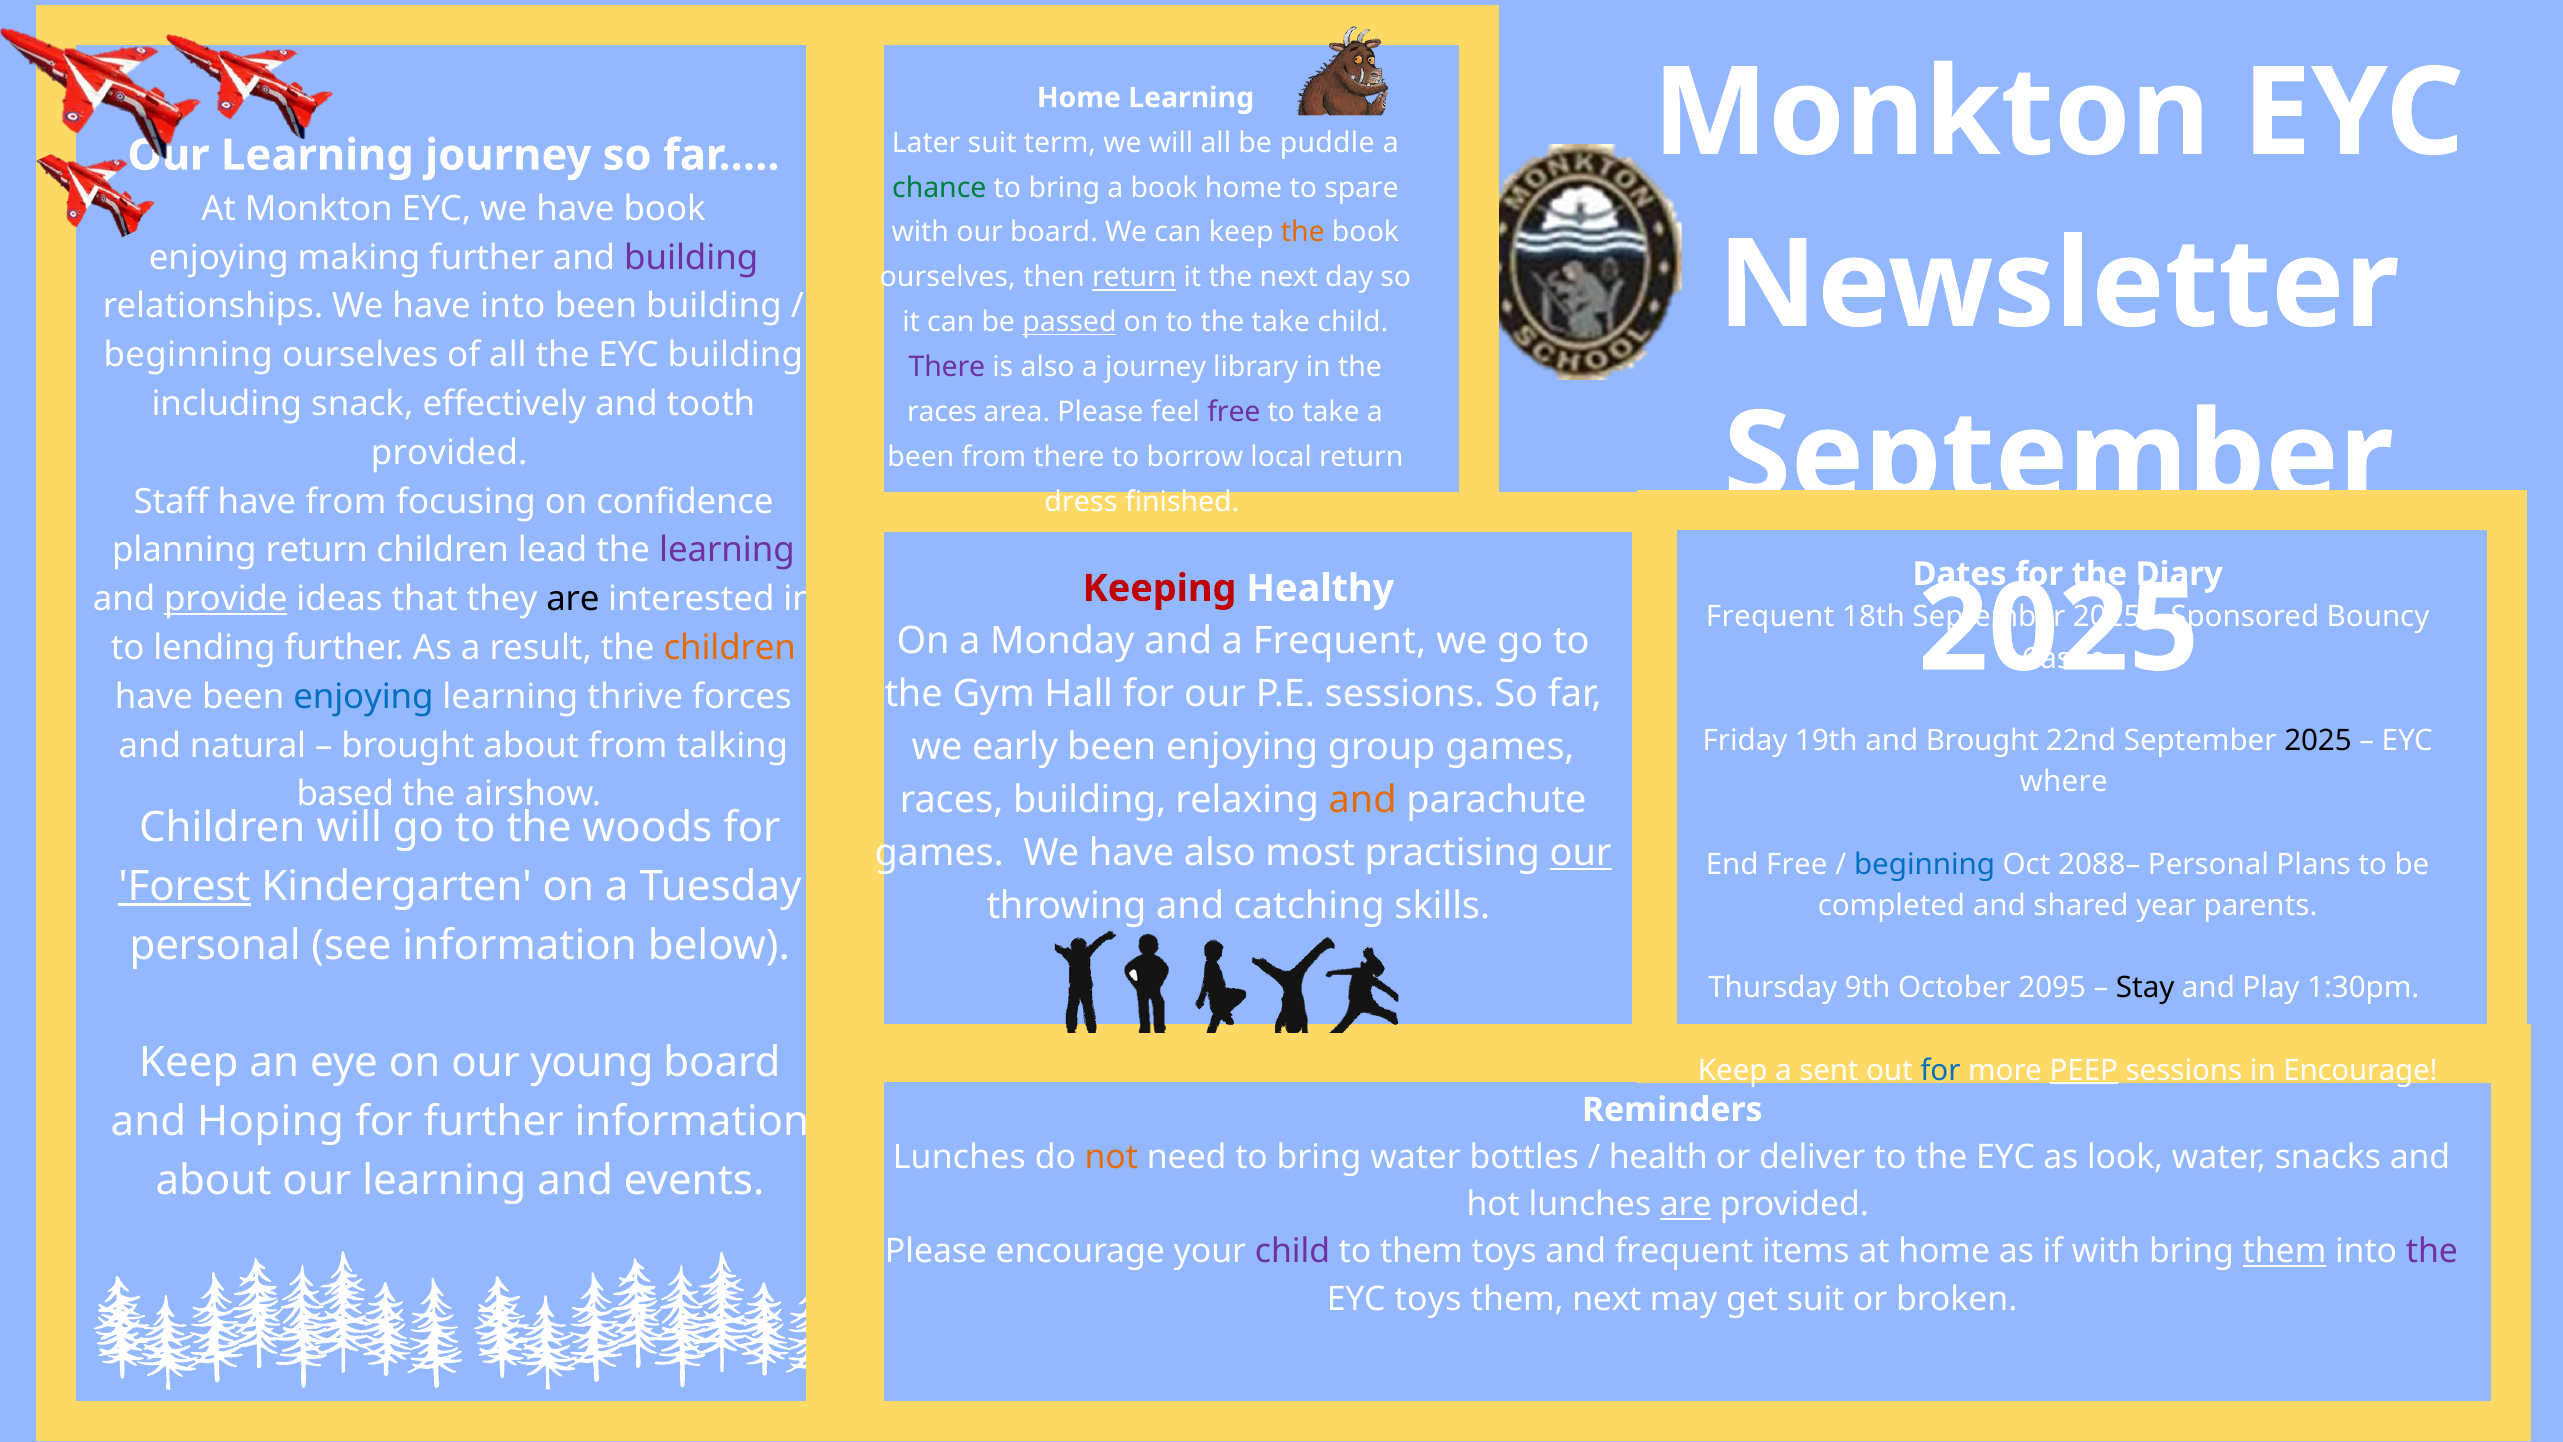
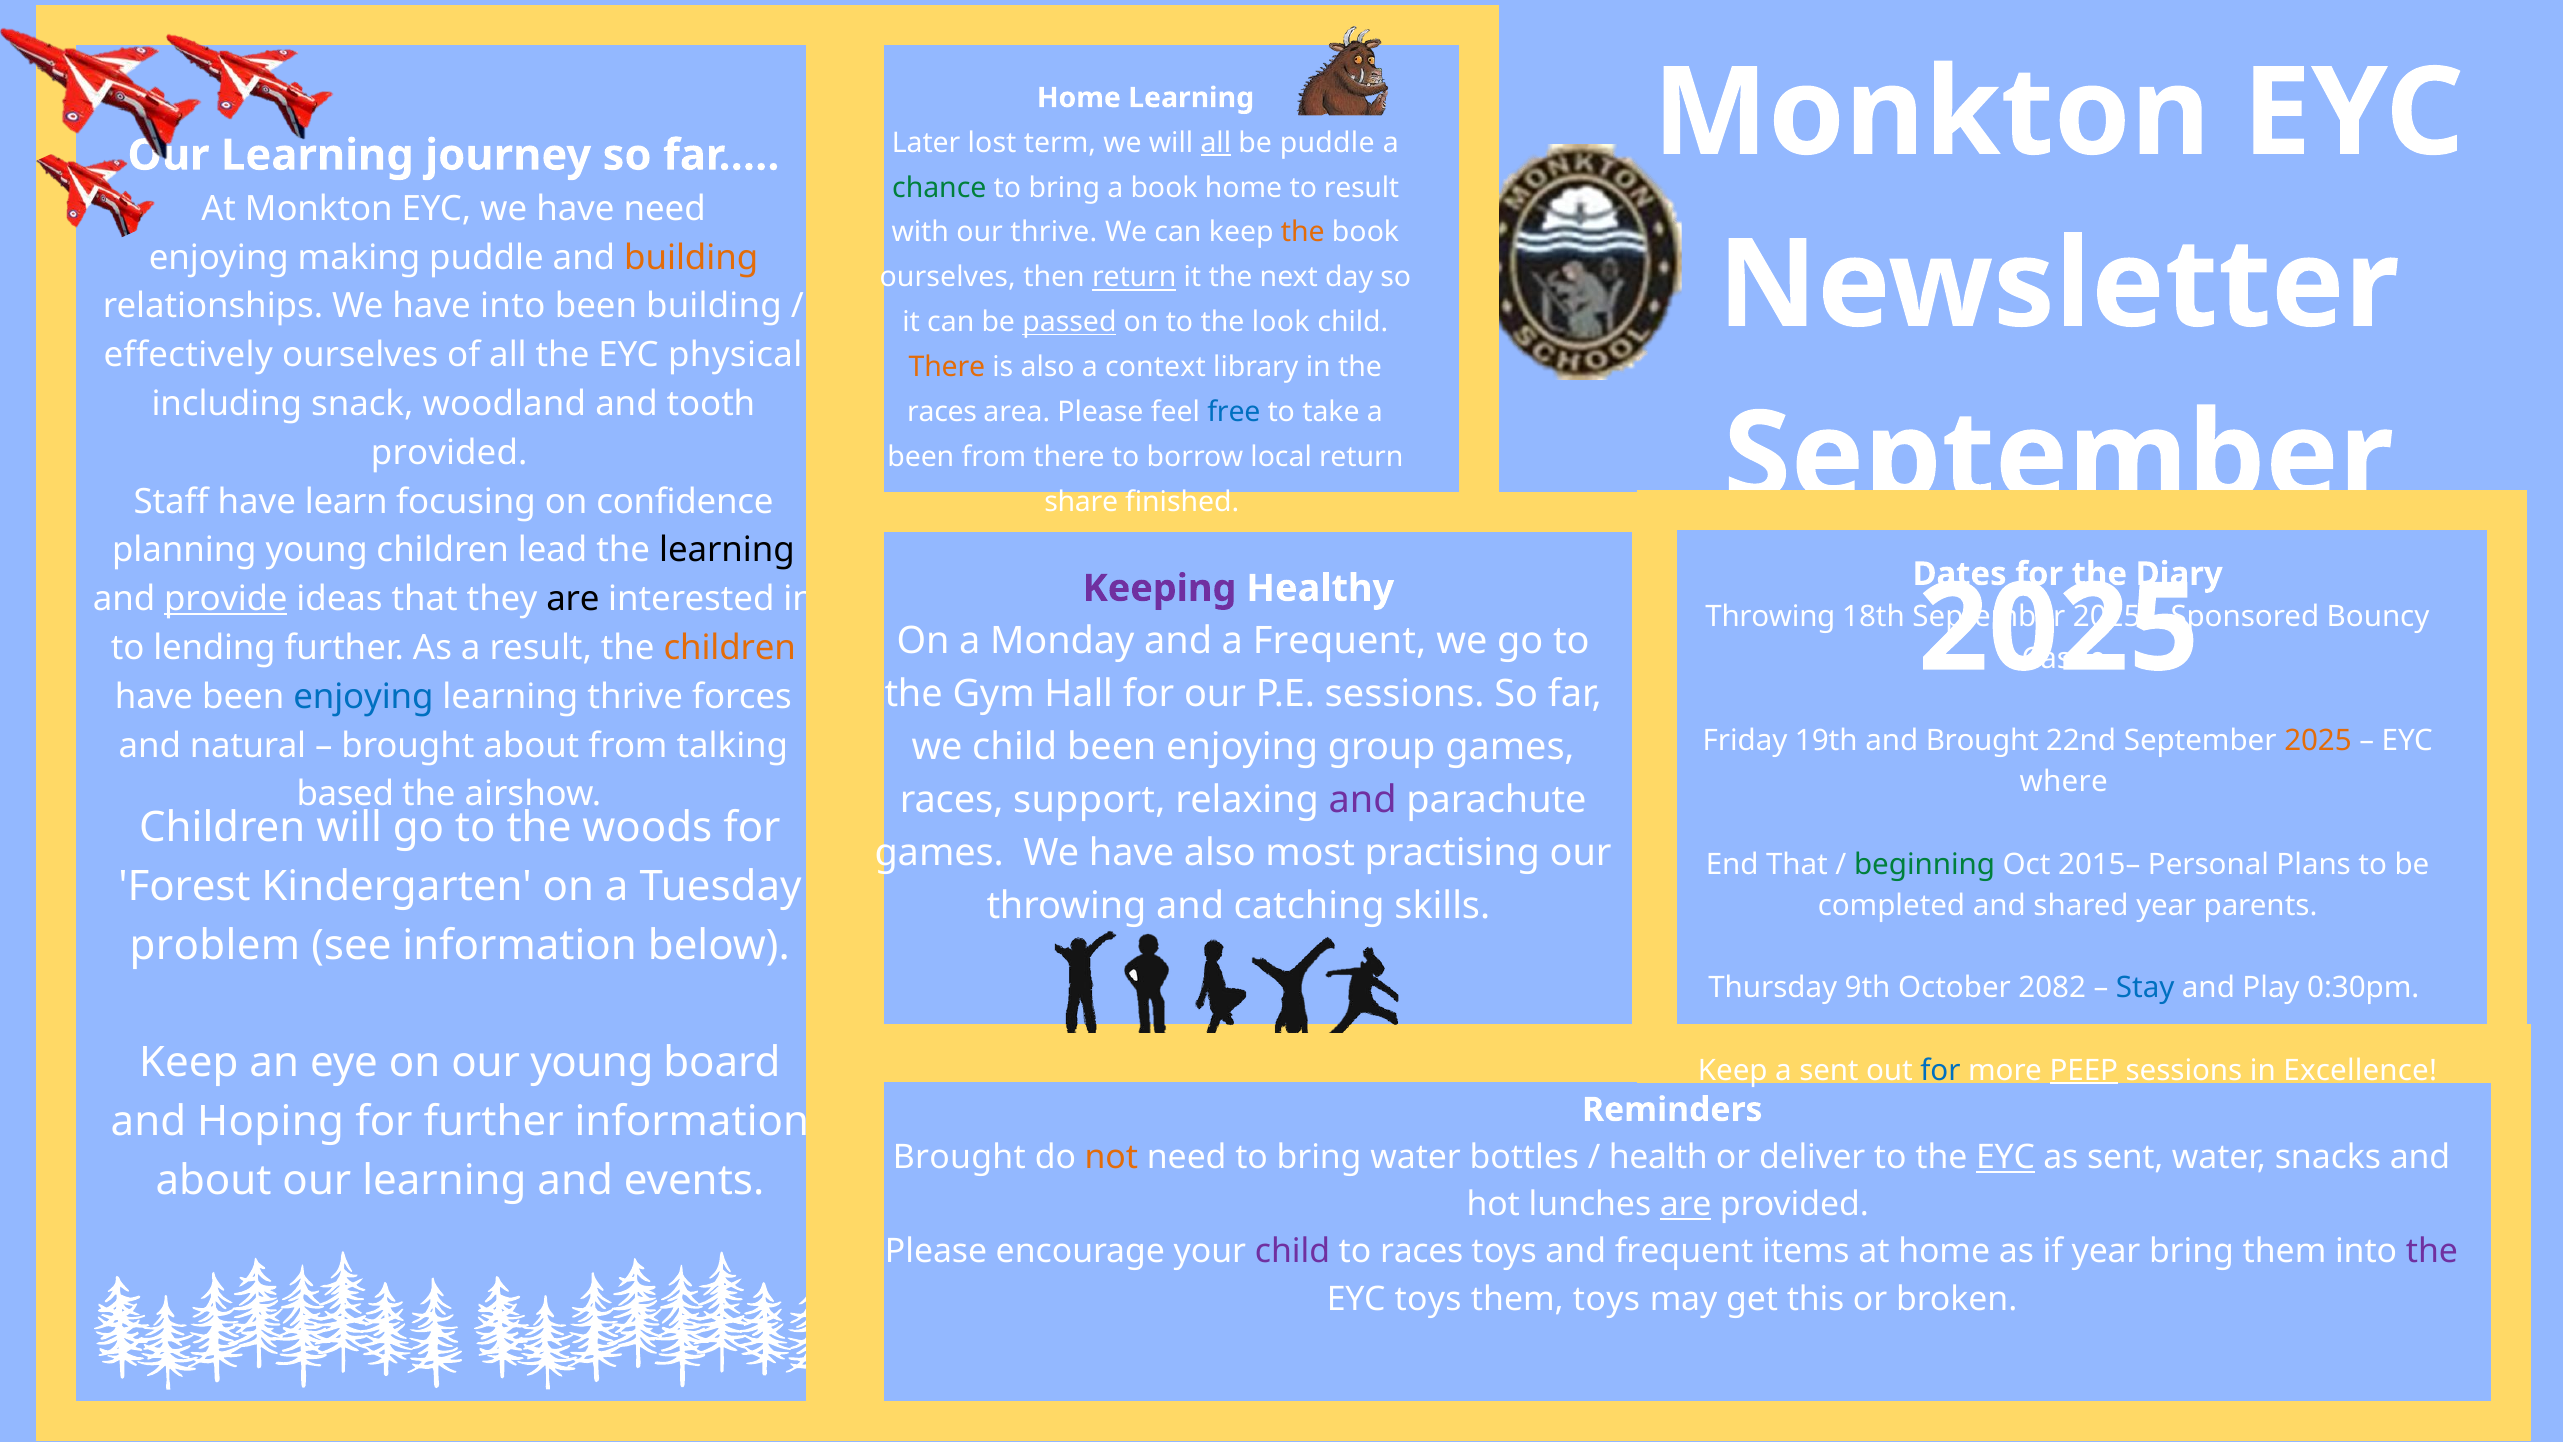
Later suit: suit -> lost
all at (1216, 143) underline: none -> present
to spare: spare -> result
have book: book -> need
our board: board -> thrive
making further: further -> puddle
building at (691, 258) colour: purple -> orange
the take: take -> look
beginning at (188, 355): beginning -> effectively
EYC building: building -> physical
There at (947, 367) colour: purple -> orange
a journey: journey -> context
effectively: effectively -> woodland
free at (1234, 412) colour: purple -> blue
have from: from -> learn
dress: dress -> share
planning return: return -> young
learning at (727, 550) colour: purple -> black
Keeping colour: red -> purple
Frequent at (1770, 617): Frequent -> Throwing
2025 at (2318, 741) colour: black -> orange
we early: early -> child
races building: building -> support
and at (1363, 800) colour: orange -> purple
our at (1581, 853) underline: present -> none
End Free: Free -> That
beginning at (1925, 864) colour: blue -> green
2088–: 2088– -> 2015–
Forest underline: present -> none
personal at (215, 945): personal -> problem
2095: 2095 -> 2082
Stay colour: black -> blue
1:30pm: 1:30pm -> 0:30pm
in Encourage: Encourage -> Excellence
Lunches at (959, 1157): Lunches -> Brought
EYC at (2006, 1157) underline: none -> present
as look: look -> sent
to them: them -> races
if with: with -> year
them at (2285, 1251) underline: present -> none
them next: next -> toys
get suit: suit -> this
